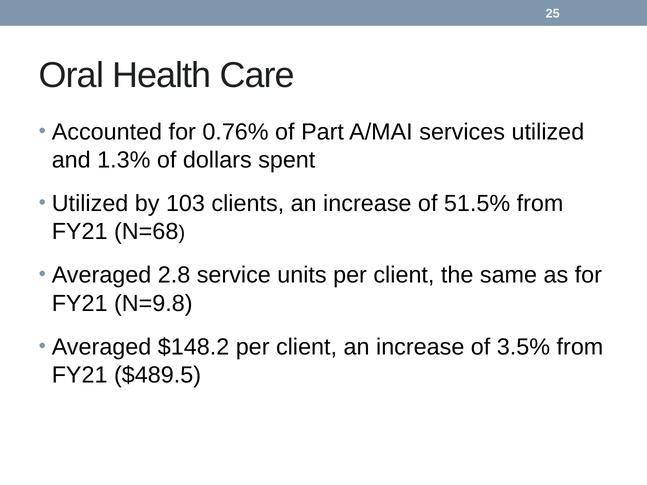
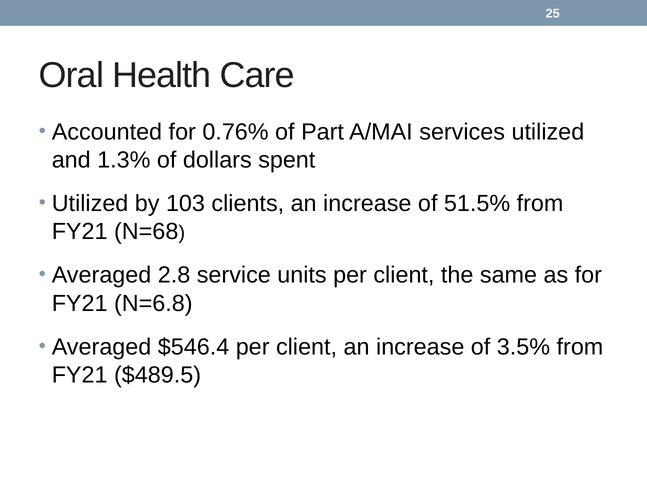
N=9.8: N=9.8 -> N=6.8
$148.2: $148.2 -> $546.4
